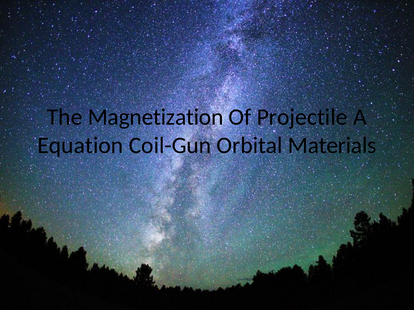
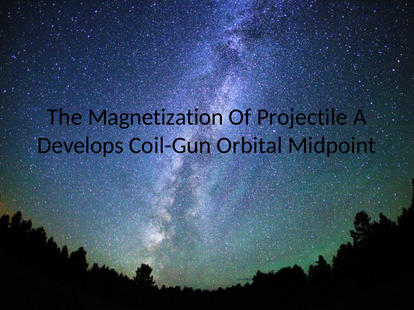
Equation: Equation -> Develops
Materials: Materials -> Midpoint
